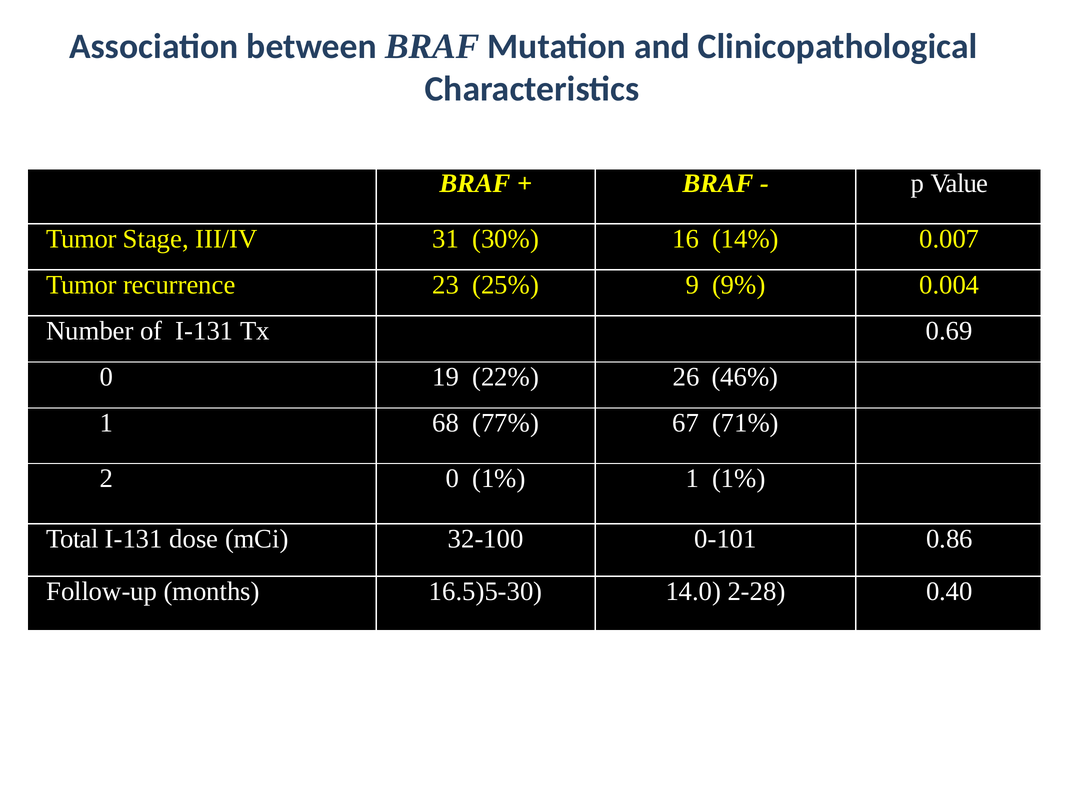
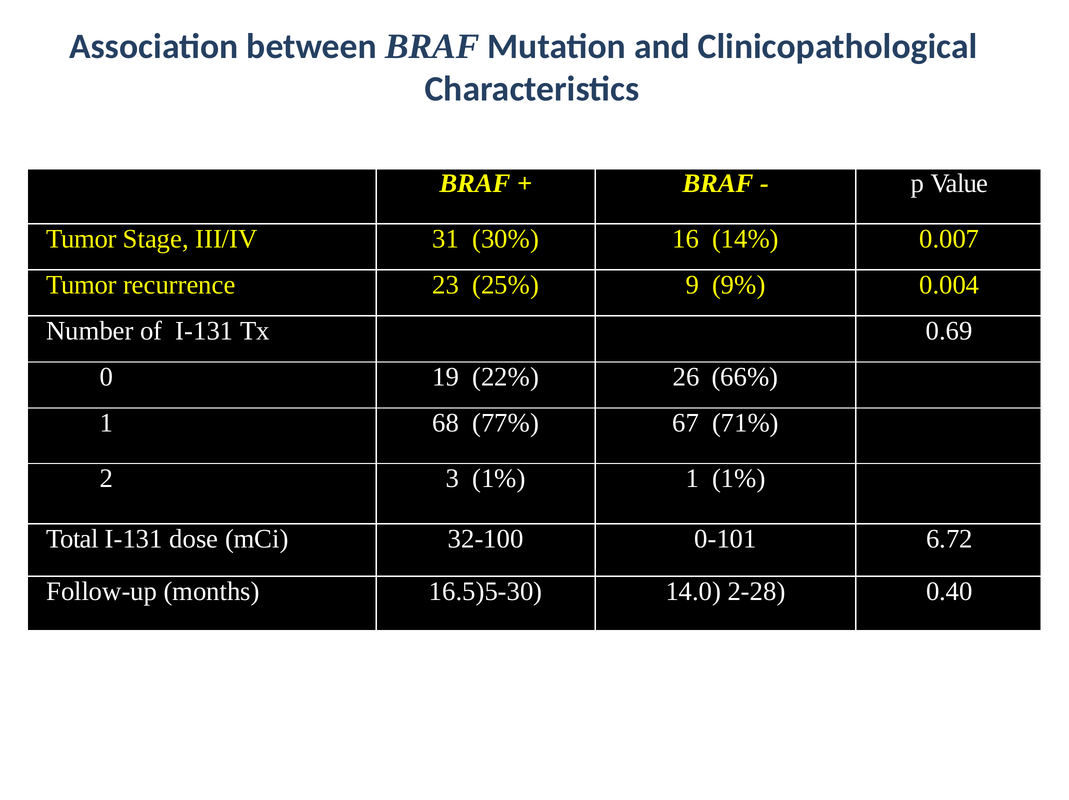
46%: 46% -> 66%
2 0: 0 -> 3
0.86: 0.86 -> 6.72
